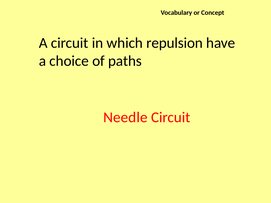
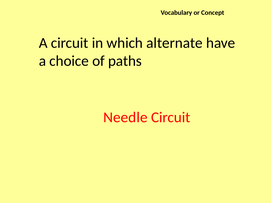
repulsion: repulsion -> alternate
